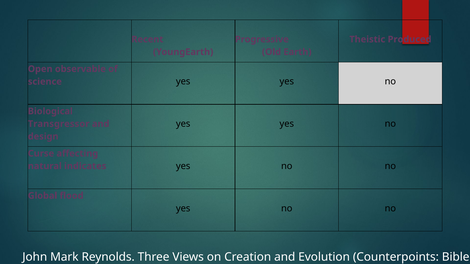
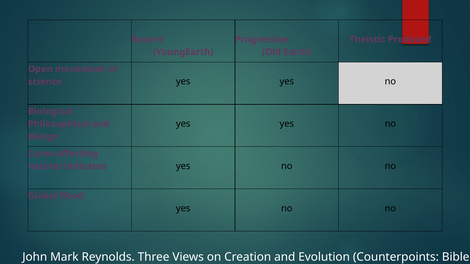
observable: observable -> movement
Transgressor: Transgressor -> Philosophical
